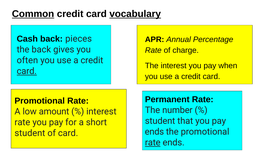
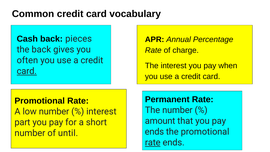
Common underline: present -> none
vocabulary underline: present -> none
low amount: amount -> number
student at (160, 121): student -> amount
rate at (22, 122): rate -> part
student at (30, 133): student -> number
of card: card -> until
